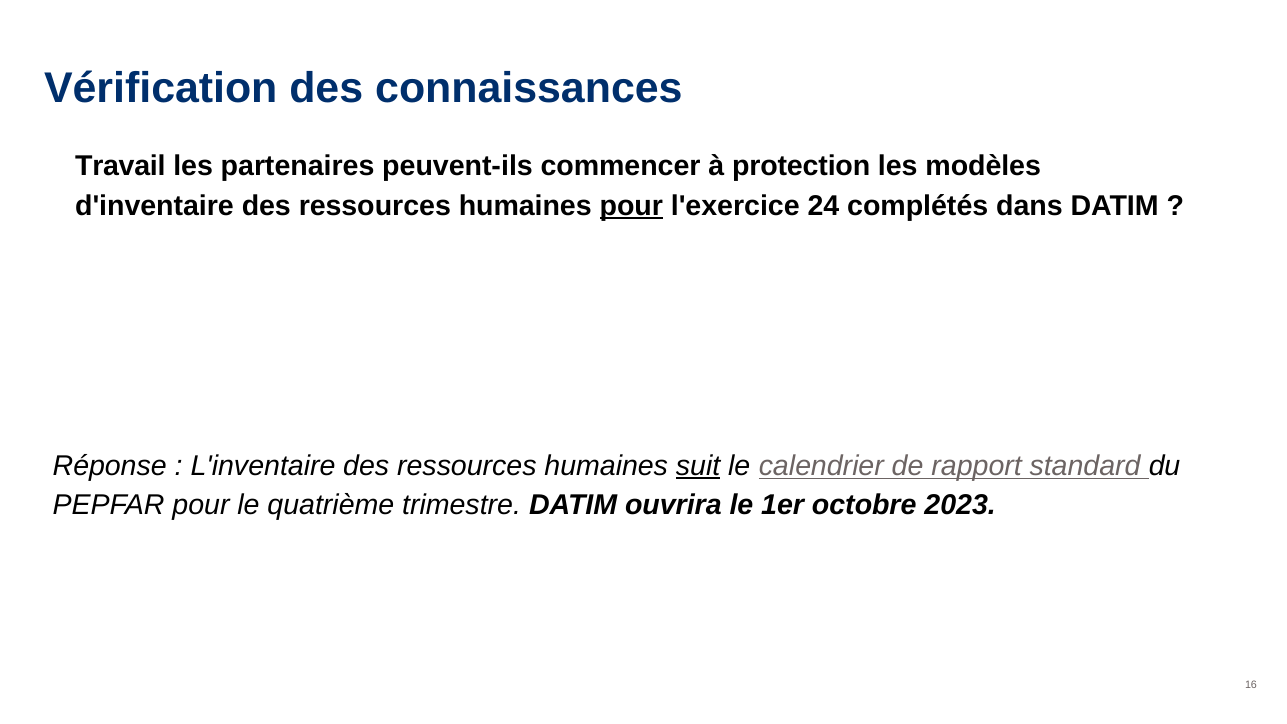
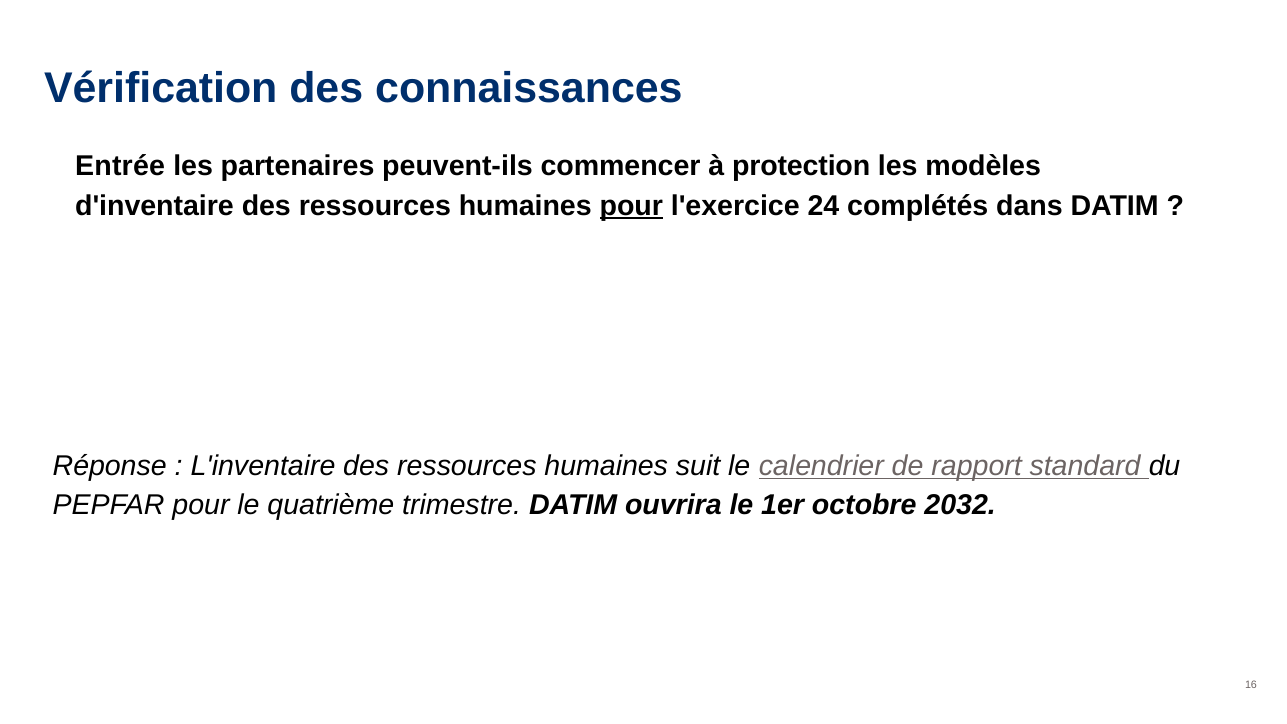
Travail: Travail -> Entrée
suit underline: present -> none
2023: 2023 -> 2032
